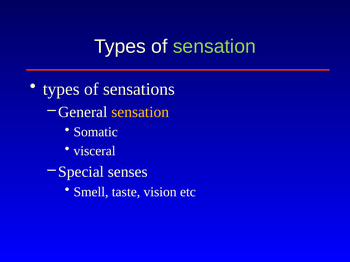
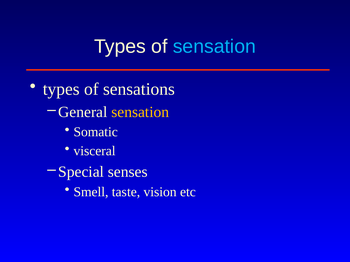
sensation at (214, 47) colour: light green -> light blue
